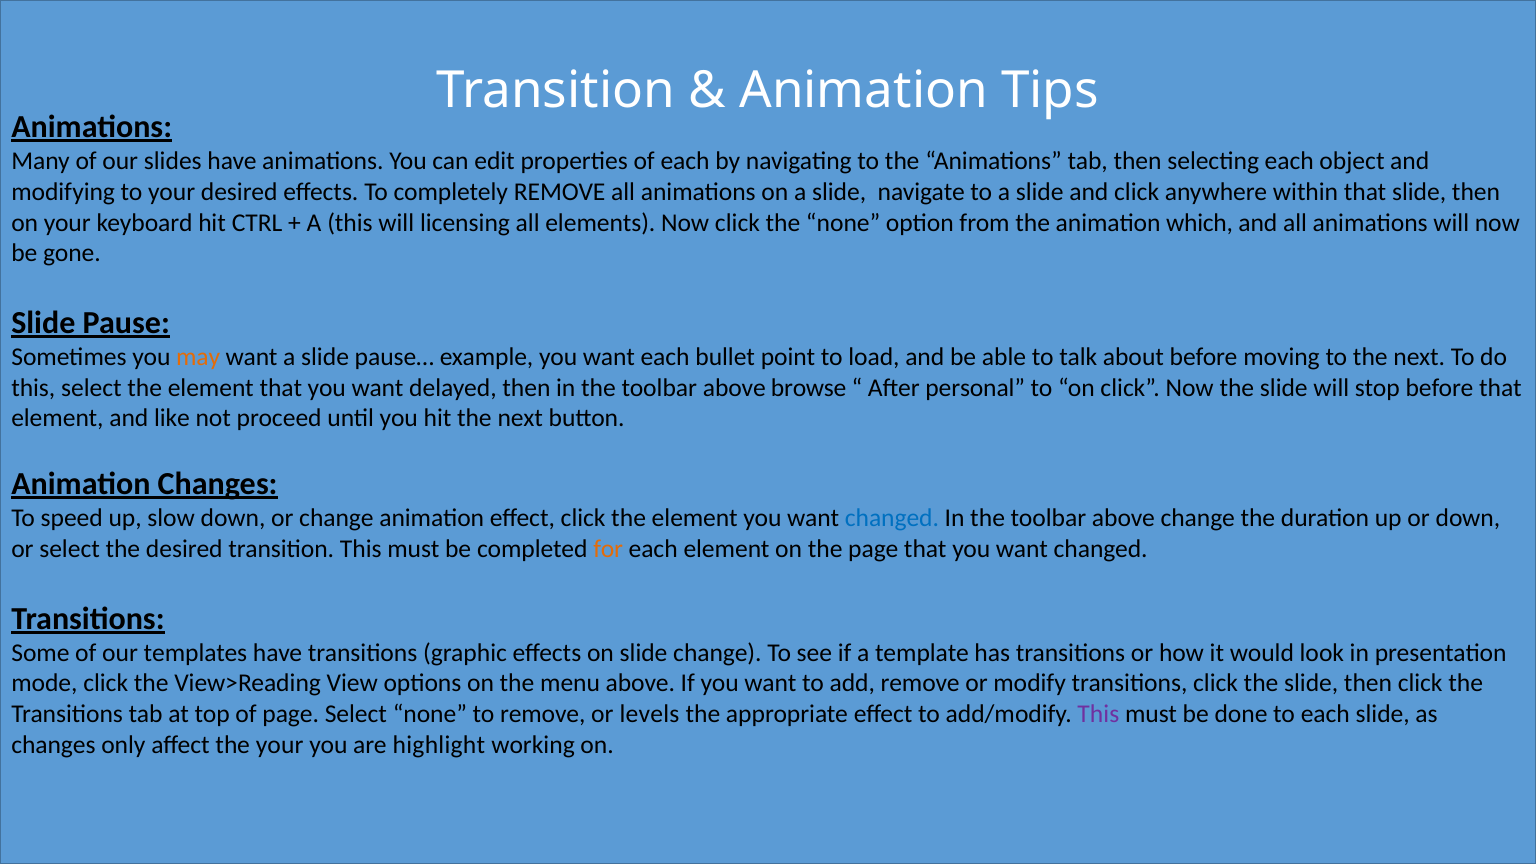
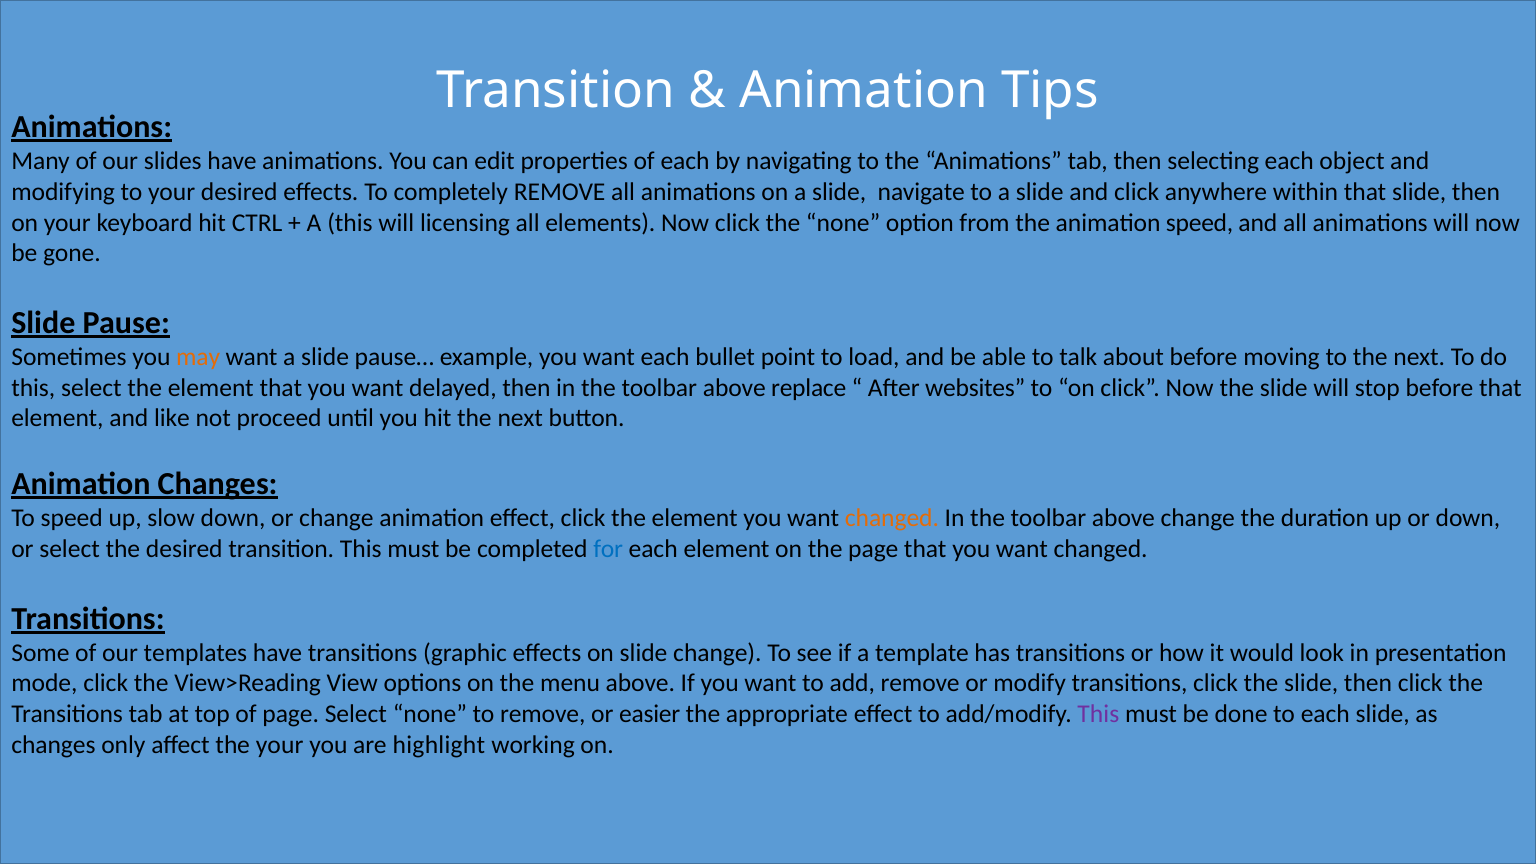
animation which: which -> speed
browse: browse -> replace
personal: personal -> websites
changed at (892, 518) colour: blue -> orange
for colour: orange -> blue
levels: levels -> easier
